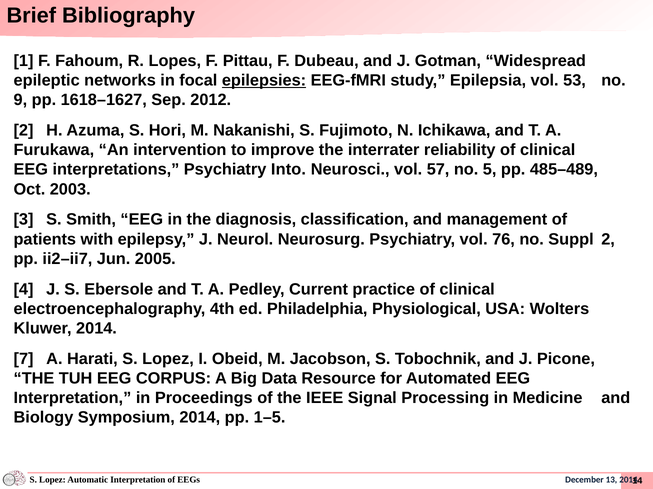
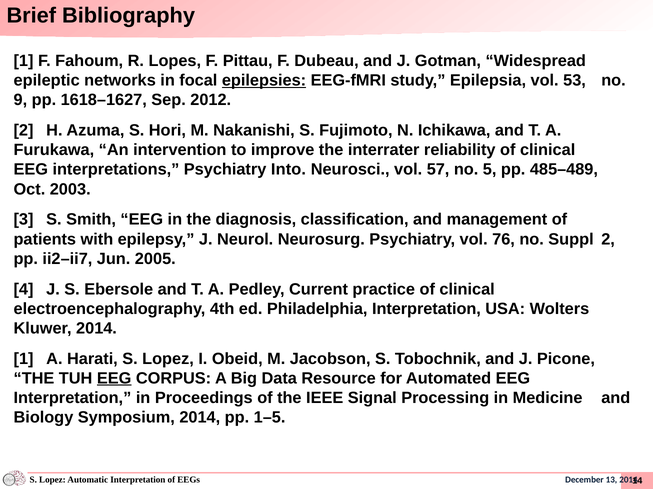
Philadelphia Physiological: Physiological -> Interpretation
7 at (24, 359): 7 -> 1
EEG at (114, 379) underline: none -> present
